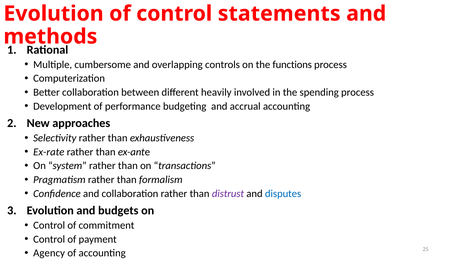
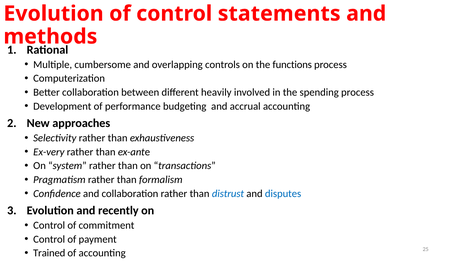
Ex-rate: Ex-rate -> Ex-very
distrust colour: purple -> blue
budgets: budgets -> recently
Agency: Agency -> Trained
